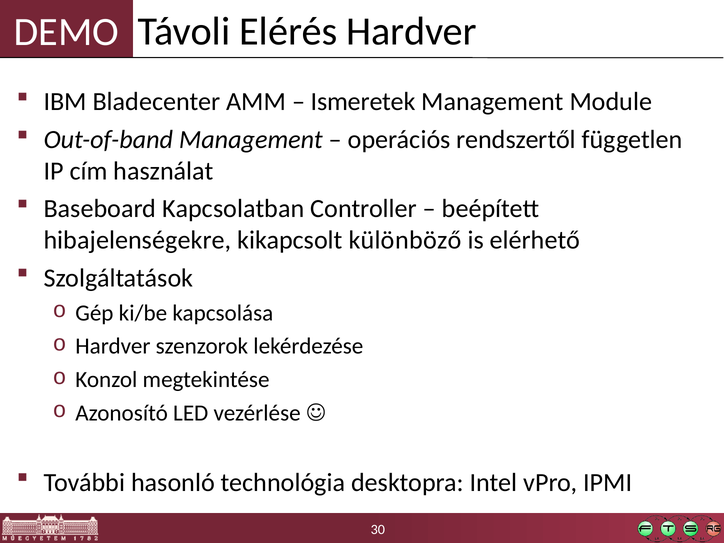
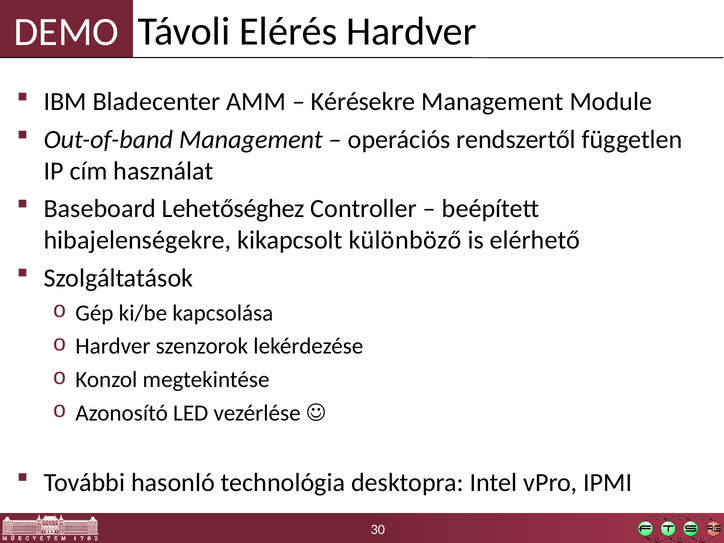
Ismeretek: Ismeretek -> Kérésekre
Kapcsolatban: Kapcsolatban -> Lehetőséghez
